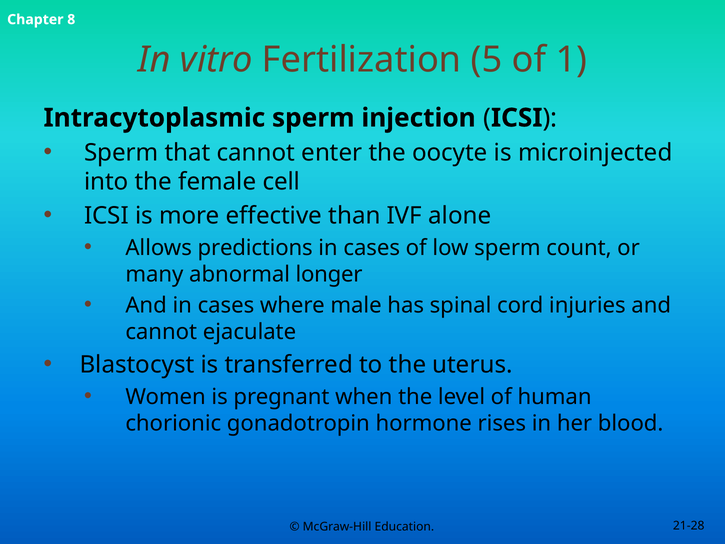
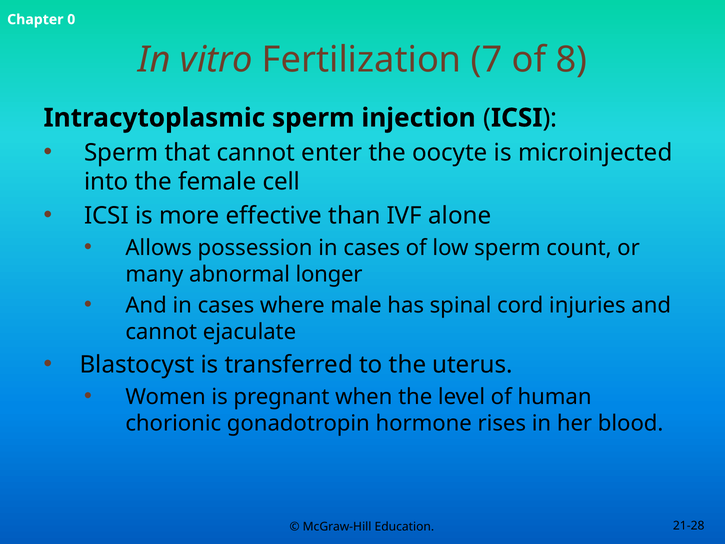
8: 8 -> 0
5: 5 -> 7
1: 1 -> 8
predictions: predictions -> possession
